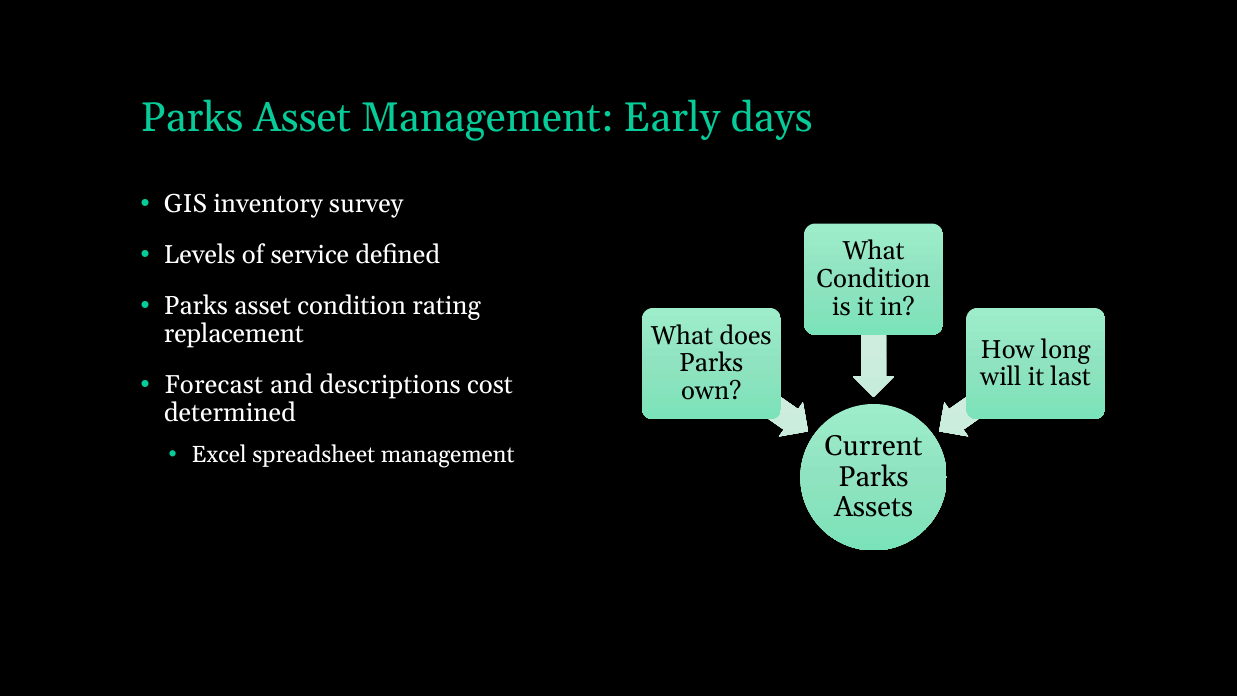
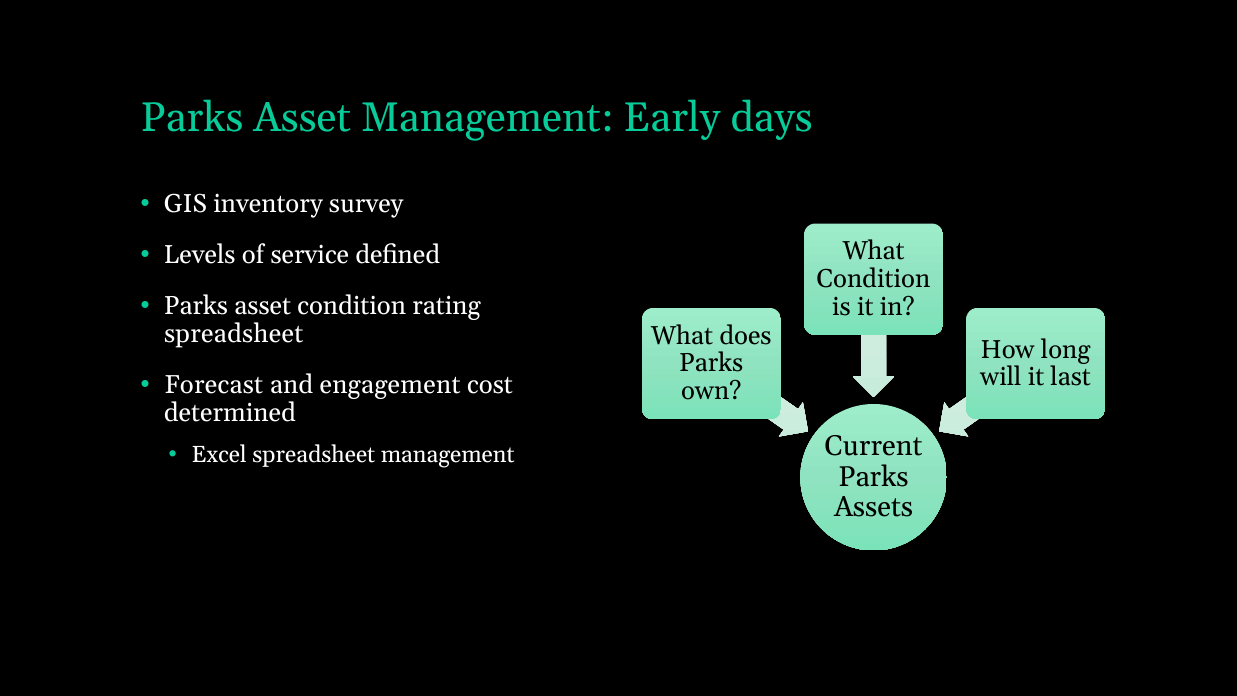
replacement at (234, 334): replacement -> spreadsheet
descriptions: descriptions -> engagement
